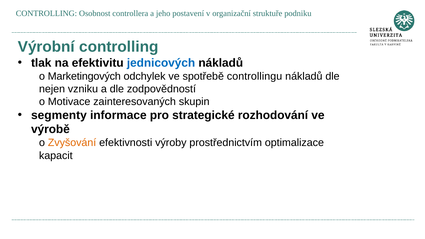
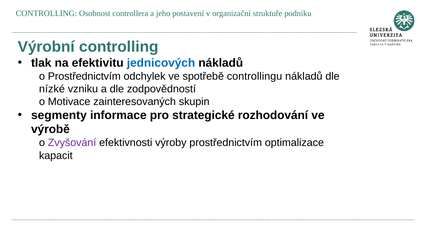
o Marketingových: Marketingových -> Prostřednictvím
nejen: nejen -> nízké
Zvyšování colour: orange -> purple
